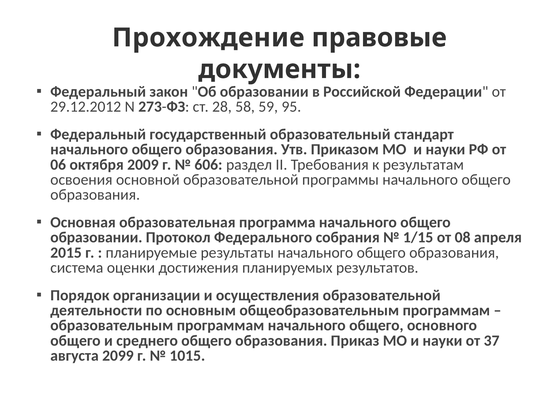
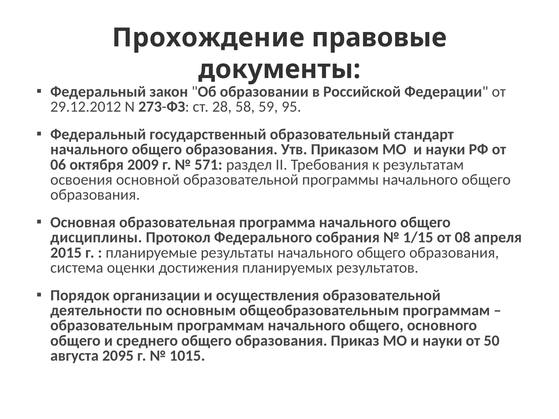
606: 606 -> 571
образовании at (96, 238): образовании -> дисциплины
37: 37 -> 50
2099: 2099 -> 2095
